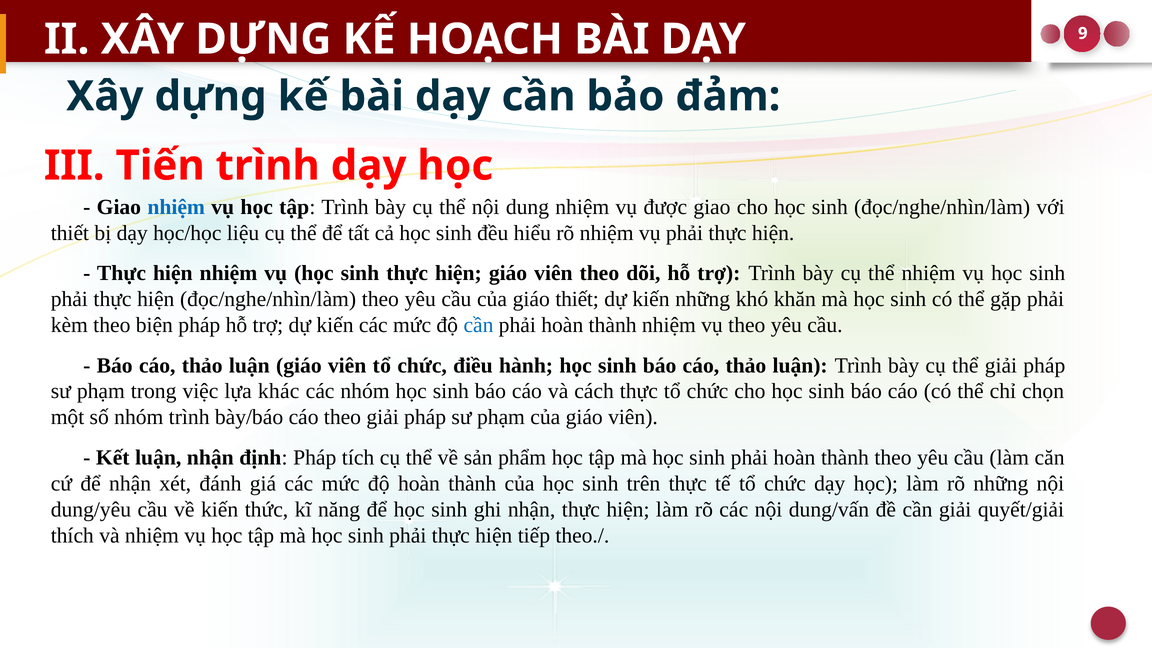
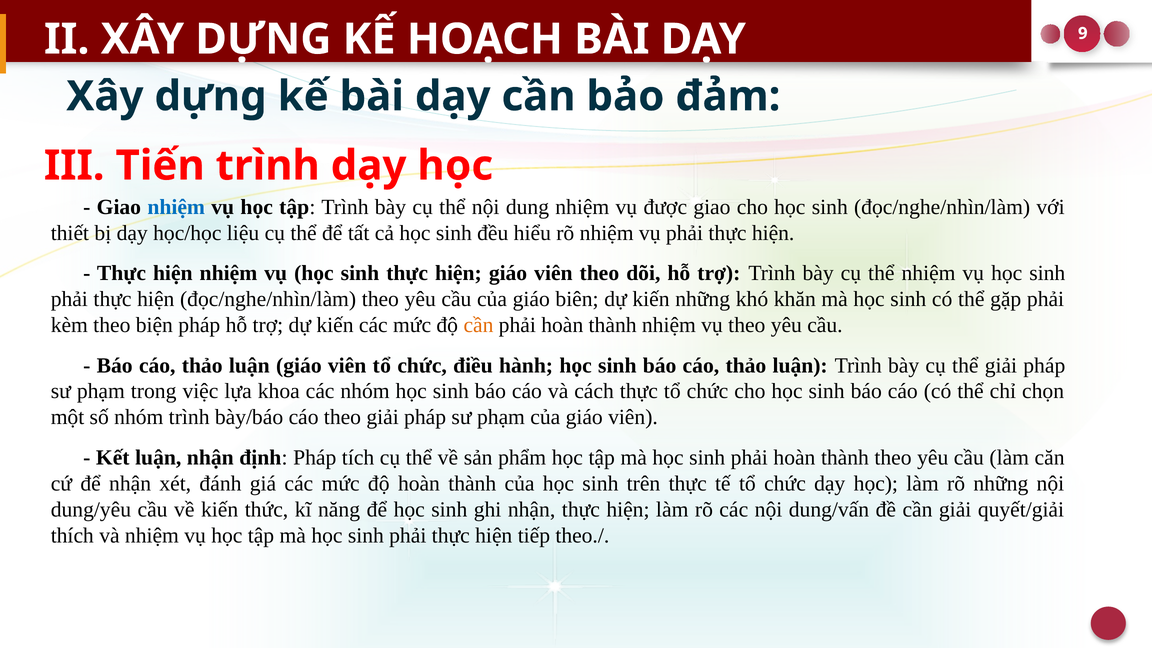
giáo thiết: thiết -> biên
cần at (478, 325) colour: blue -> orange
khác: khác -> khoa
